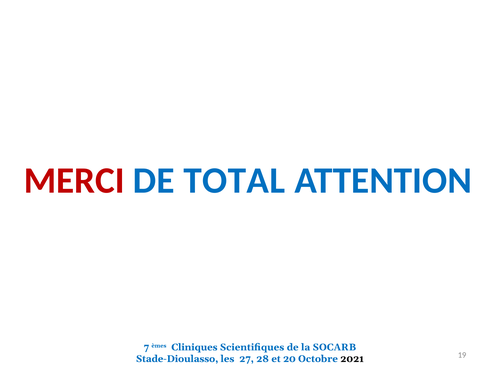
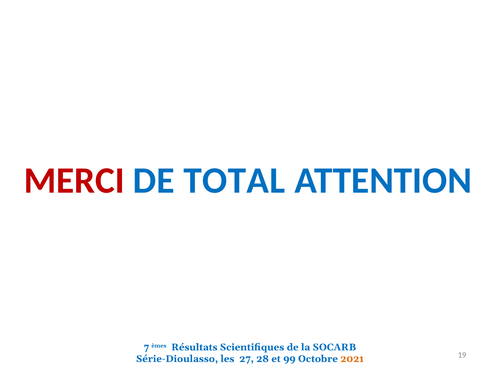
Cliniques: Cliniques -> Résultats
Stade-Dioulasso: Stade-Dioulasso -> Série-Dioulasso
20: 20 -> 99
2021 colour: black -> orange
